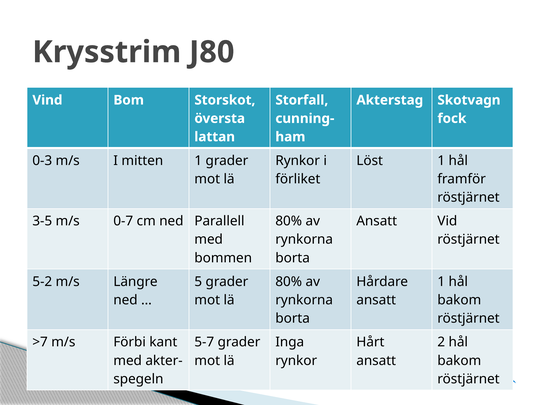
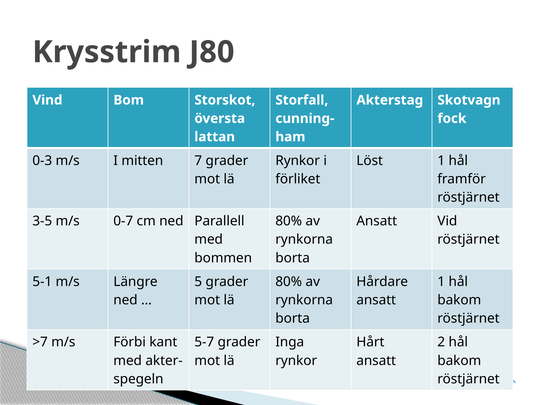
mitten 1: 1 -> 7
5-2: 5-2 -> 5-1
